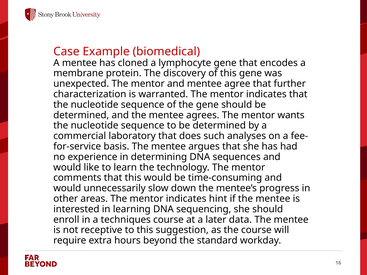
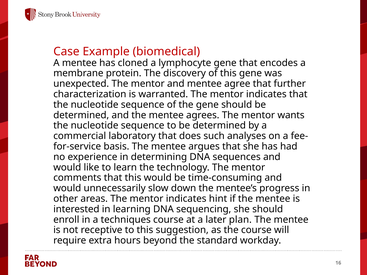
data: data -> plan
